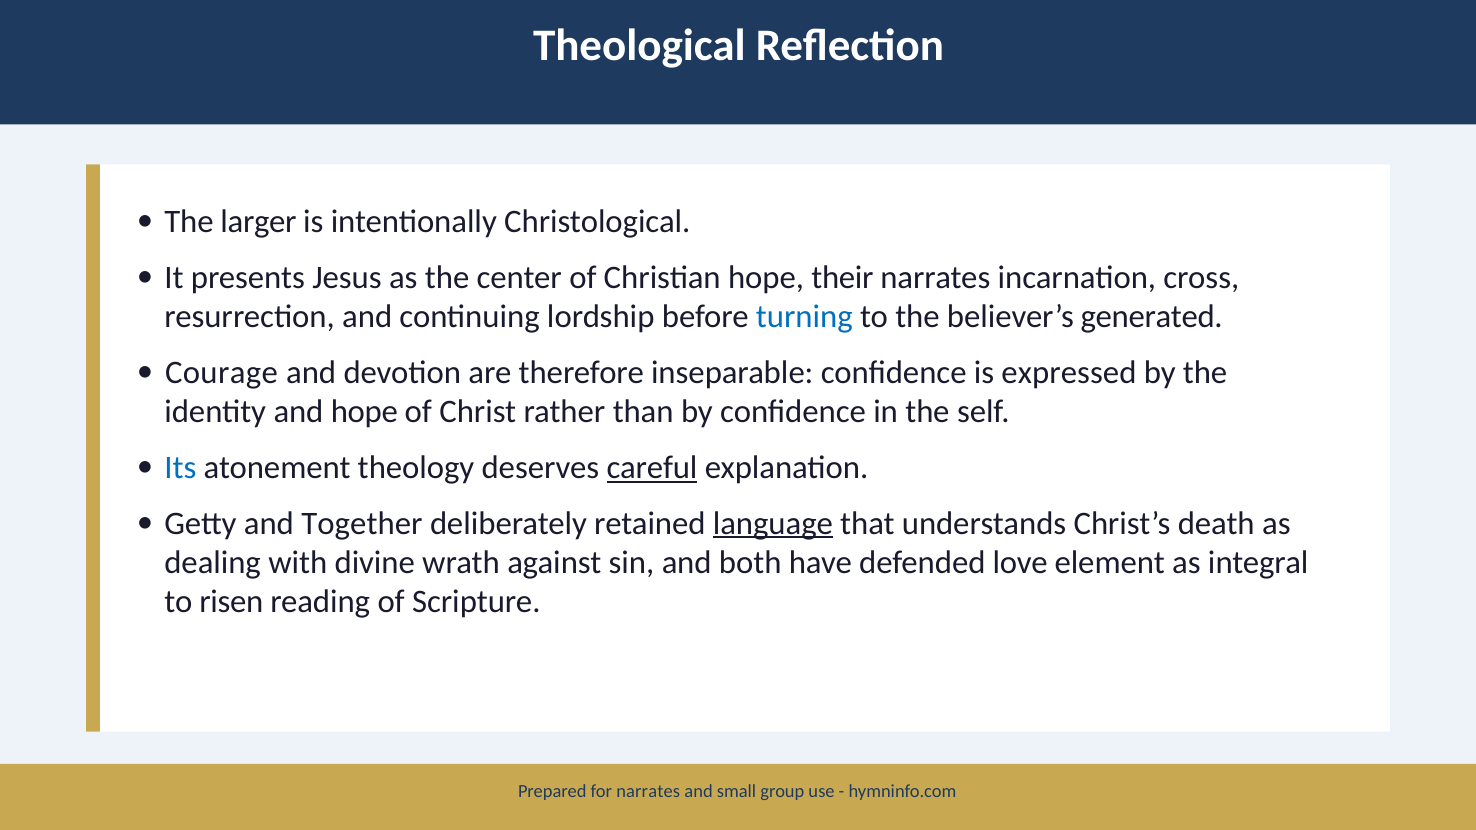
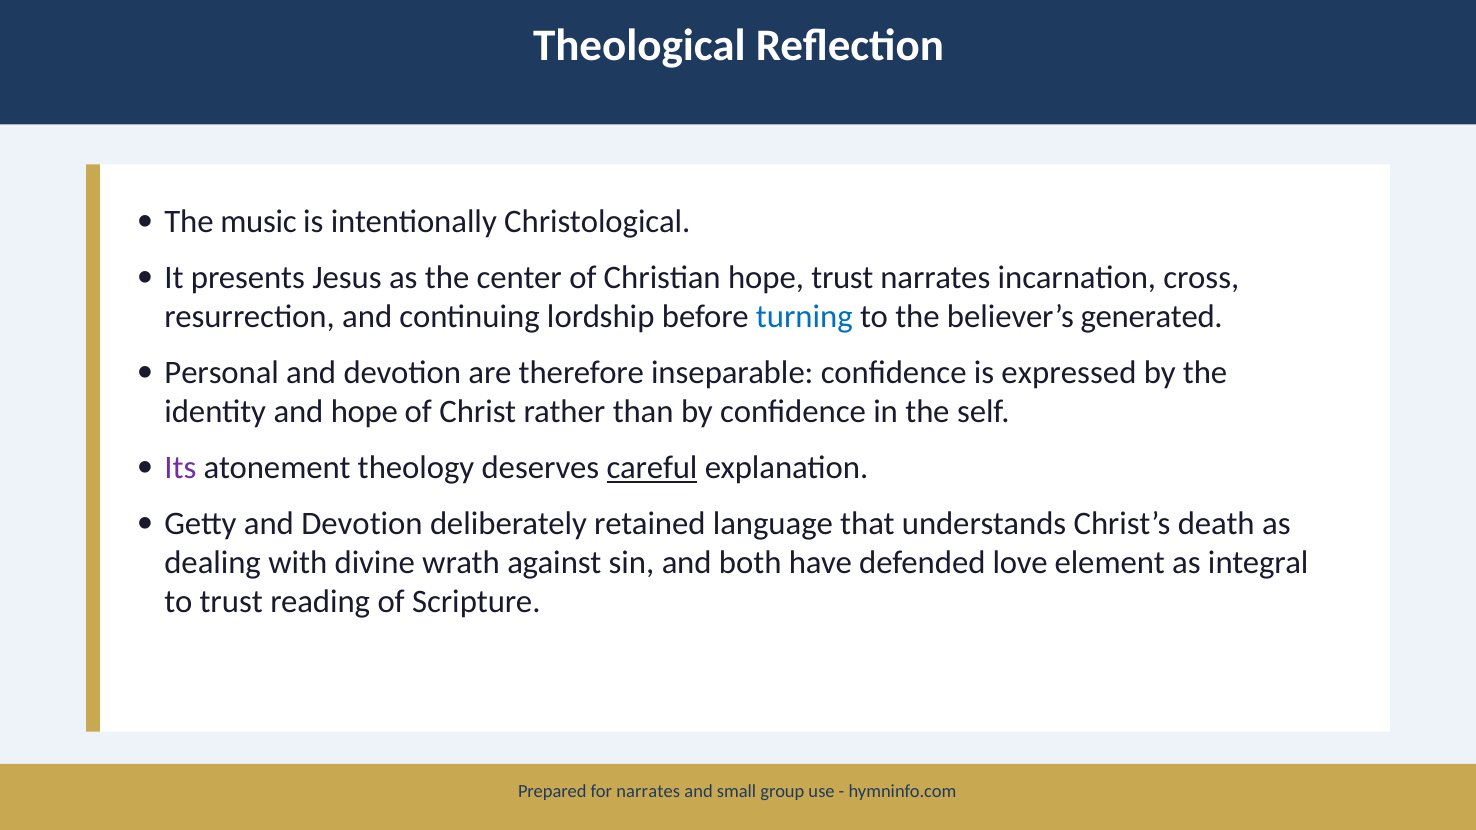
larger: larger -> music
hope their: their -> trust
Courage: Courage -> Personal
Its colour: blue -> purple
Getty and Together: Together -> Devotion
language underline: present -> none
to risen: risen -> trust
